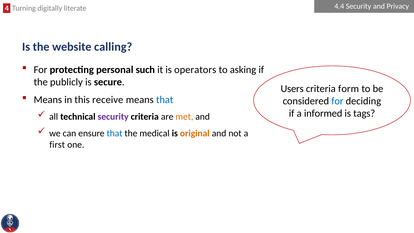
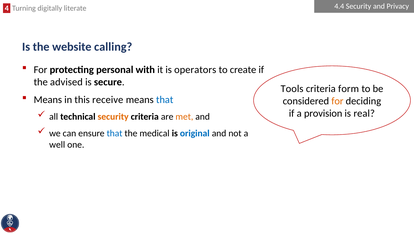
such: such -> with
asking: asking -> create
publicly: publicly -> advised
Users: Users -> Tools
for at (337, 101) colour: blue -> orange
informed: informed -> provision
tags: tags -> real
security at (113, 117) colour: purple -> orange
original colour: orange -> blue
first: first -> well
